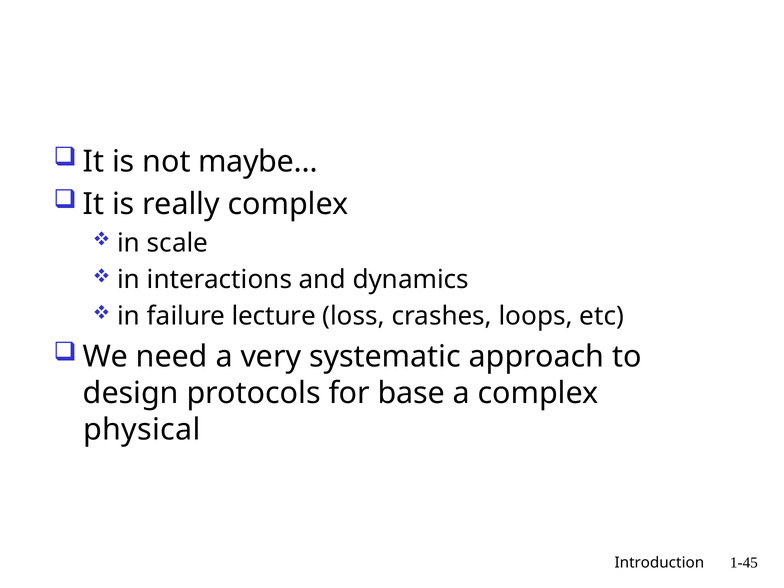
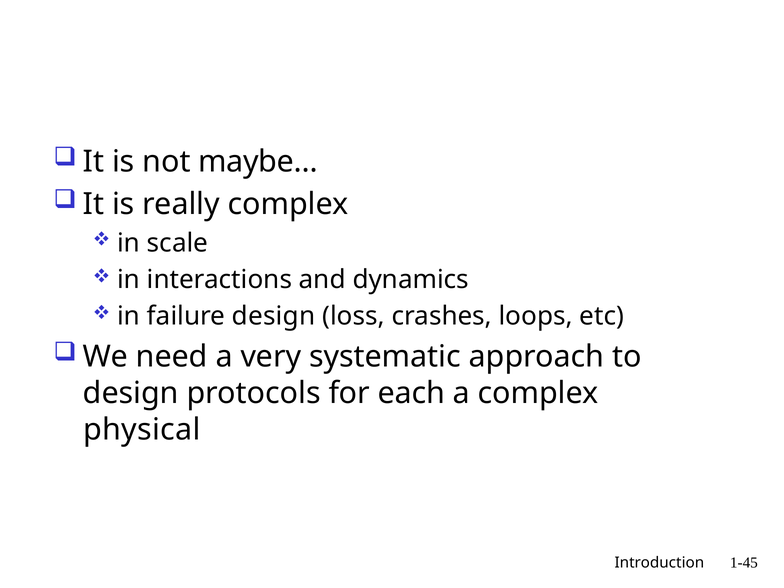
failure lecture: lecture -> design
base: base -> each
